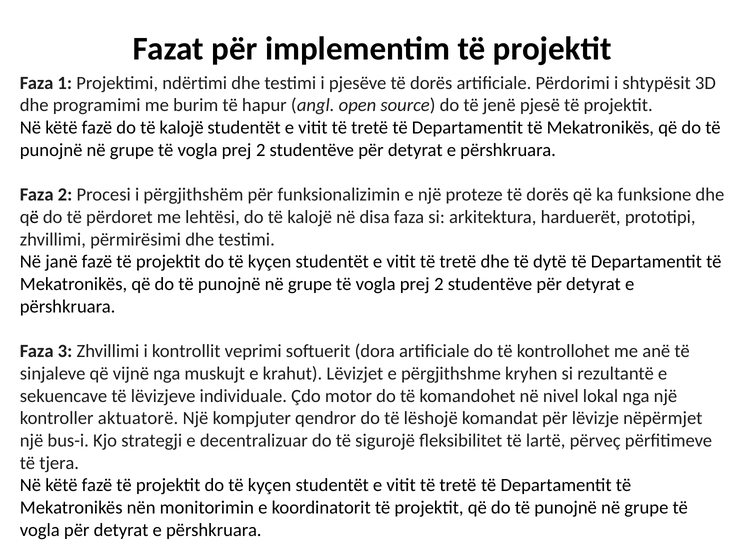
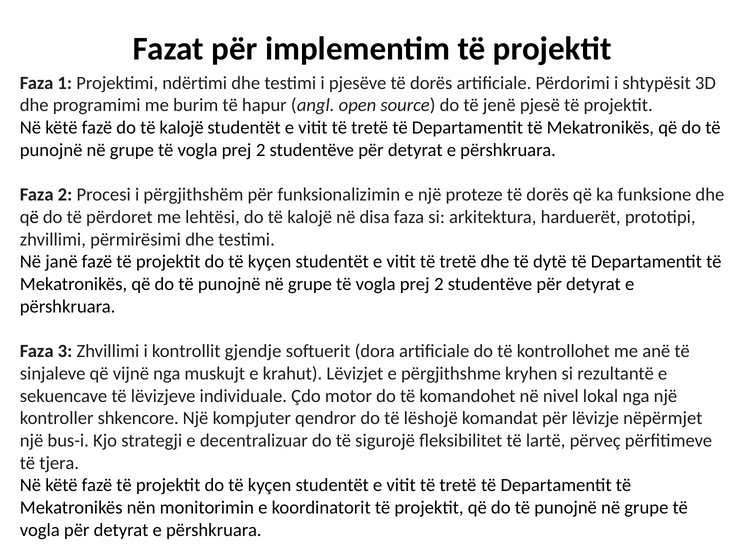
veprimi: veprimi -> gjendje
aktuatorë: aktuatorë -> shkencore
